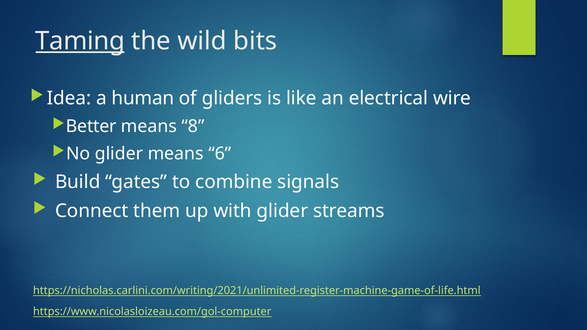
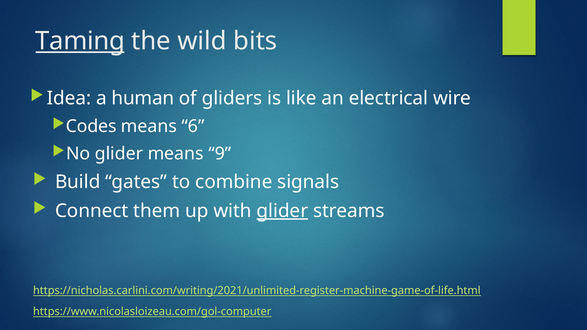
Better: Better -> Codes
8: 8 -> 6
6: 6 -> 9
glider at (282, 211) underline: none -> present
